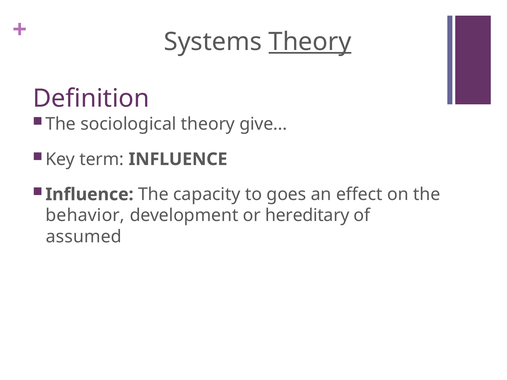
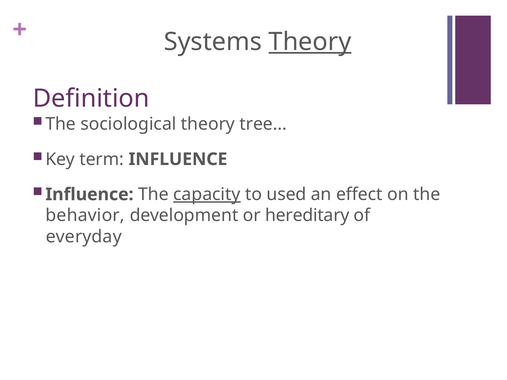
give: give -> tree
capacity underline: none -> present
goes: goes -> used
assumed: assumed -> everyday
